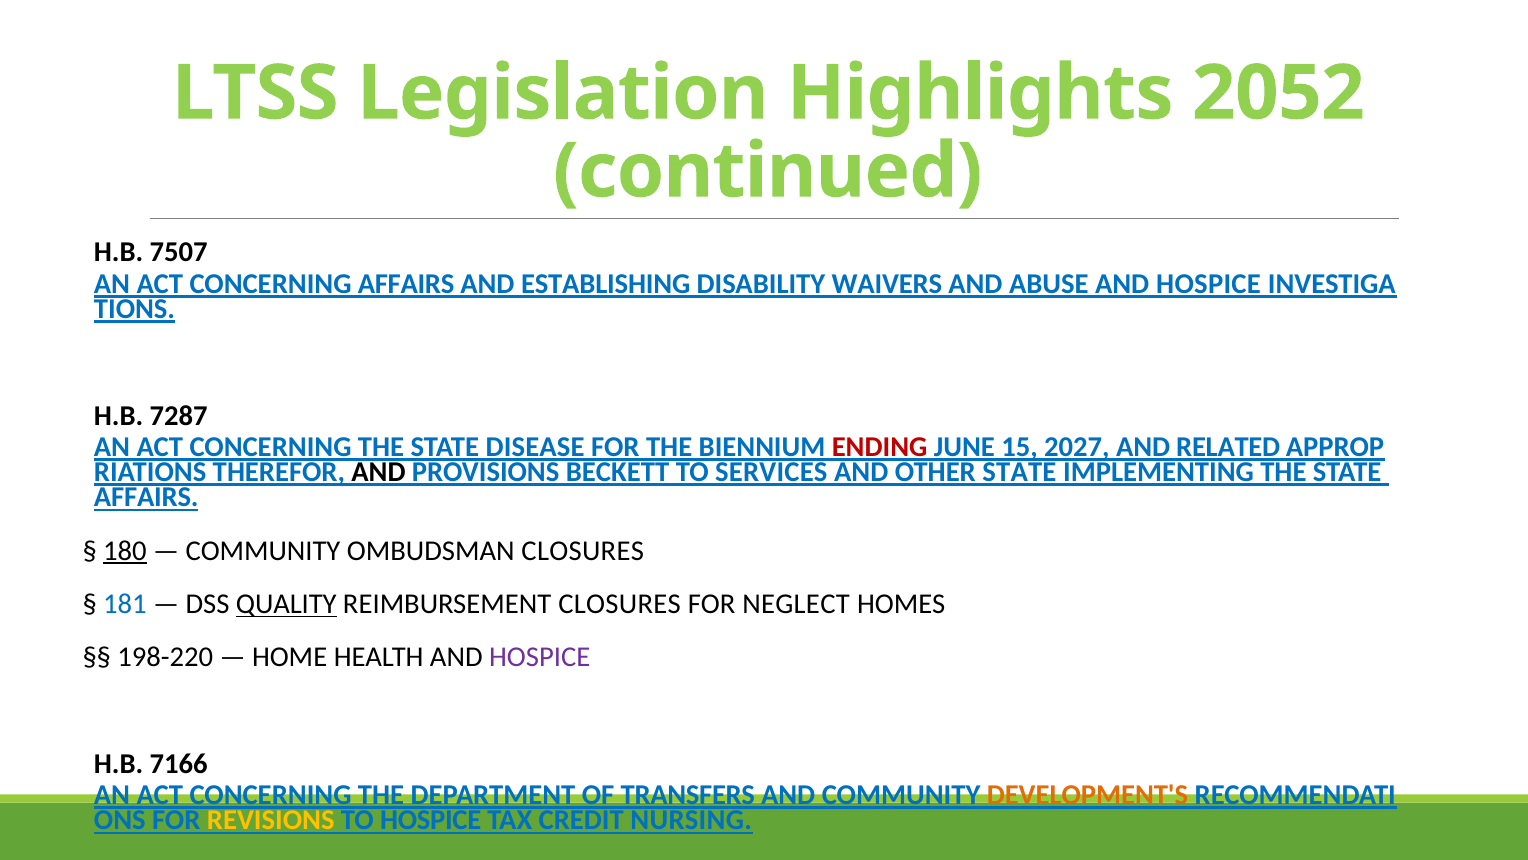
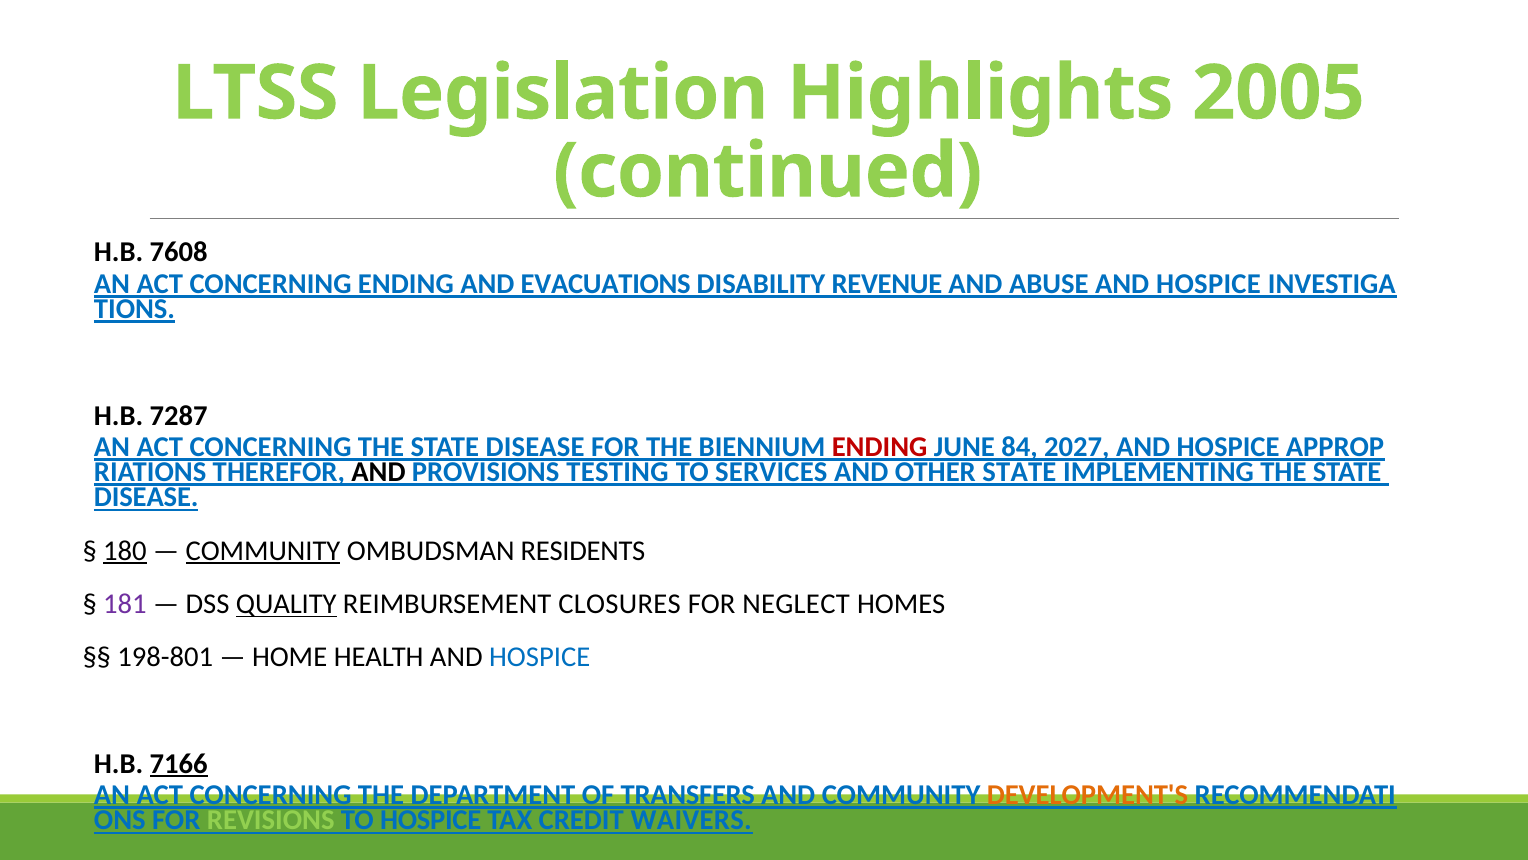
2052: 2052 -> 2005
7507: 7507 -> 7608
CONCERNING AFFAIRS: AFFAIRS -> ENDING
ESTABLISHING: ESTABLISHING -> EVACUATIONS
WAIVERS: WAIVERS -> REVENUE
15: 15 -> 84
2027 AND RELATED: RELATED -> HOSPICE
BECKETT: BECKETT -> TESTING
AFFAIRS at (146, 497): AFFAIRS -> DISEASE
COMMUNITY at (263, 551) underline: none -> present
OMBUDSMAN CLOSURES: CLOSURES -> RESIDENTS
181 colour: blue -> purple
198-220: 198-220 -> 198-801
HOSPICE at (540, 657) colour: purple -> blue
7166 underline: none -> present
REVISIONS colour: yellow -> light green
NURSING: NURSING -> WAIVERS
